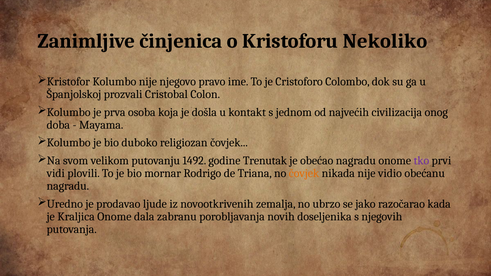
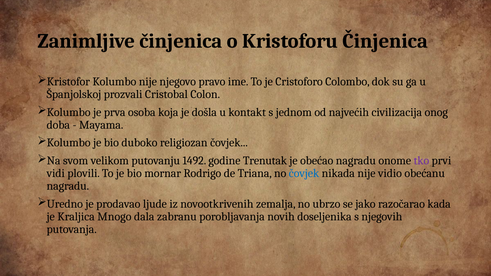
Kristoforu Nekoliko: Nekoliko -> Činjenica
čovjek at (304, 173) colour: orange -> blue
Kraljica Onome: Onome -> Mnogo
